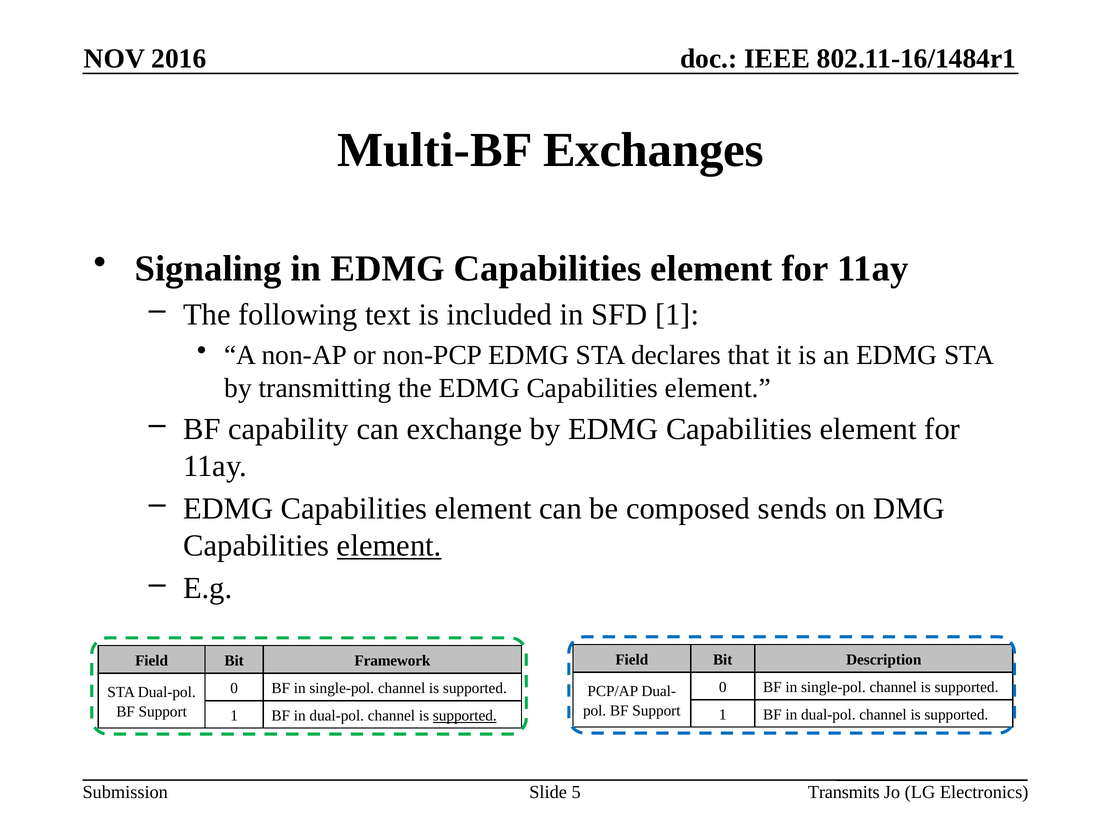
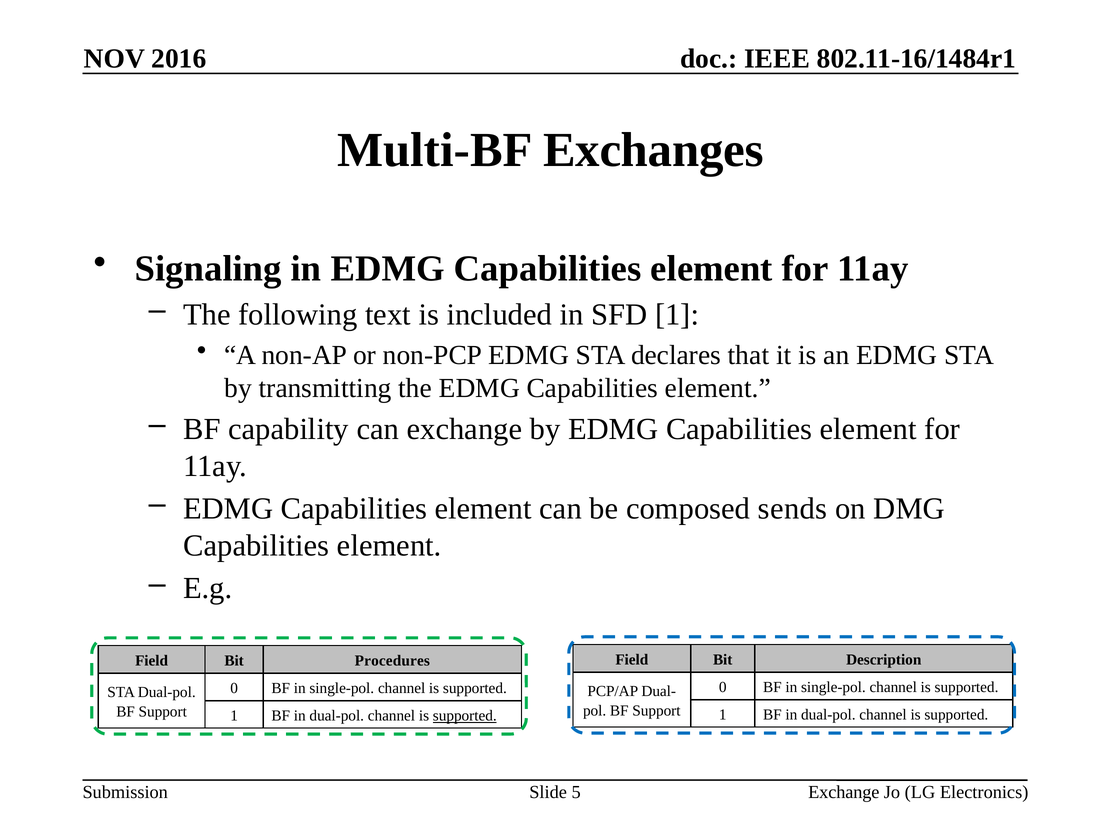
element at (389, 545) underline: present -> none
Framework: Framework -> Procedures
Transmits at (844, 792): Transmits -> Exchange
